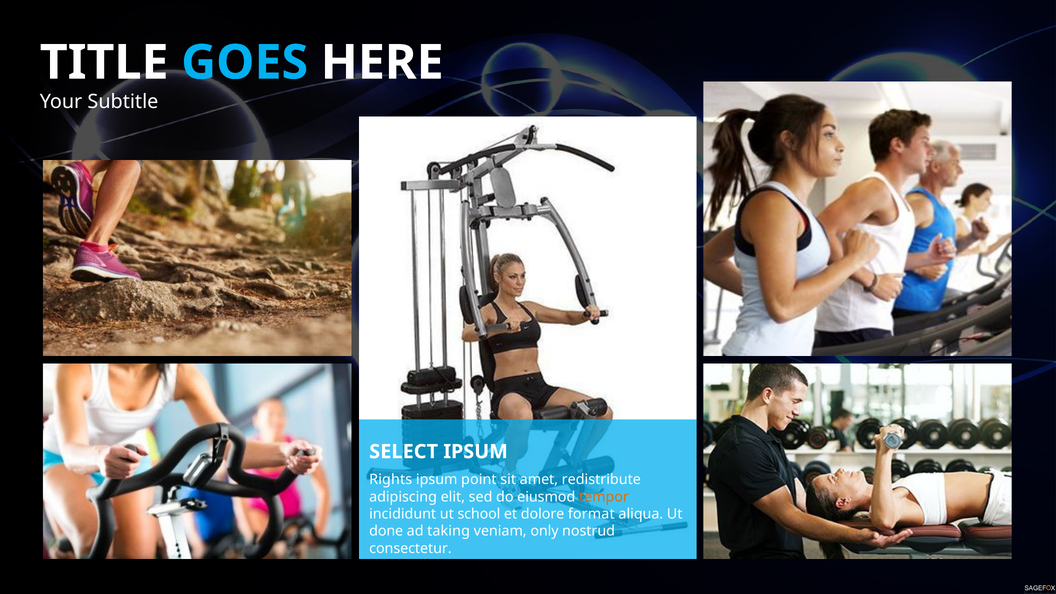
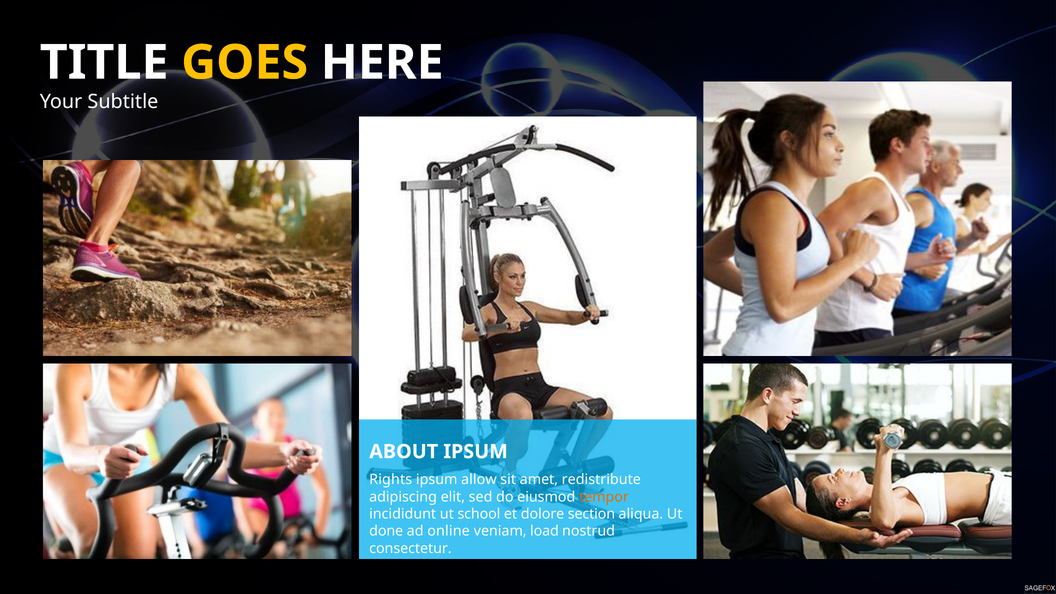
GOES colour: light blue -> yellow
SELECT: SELECT -> ABOUT
point: point -> allow
format: format -> section
taking: taking -> online
only: only -> load
